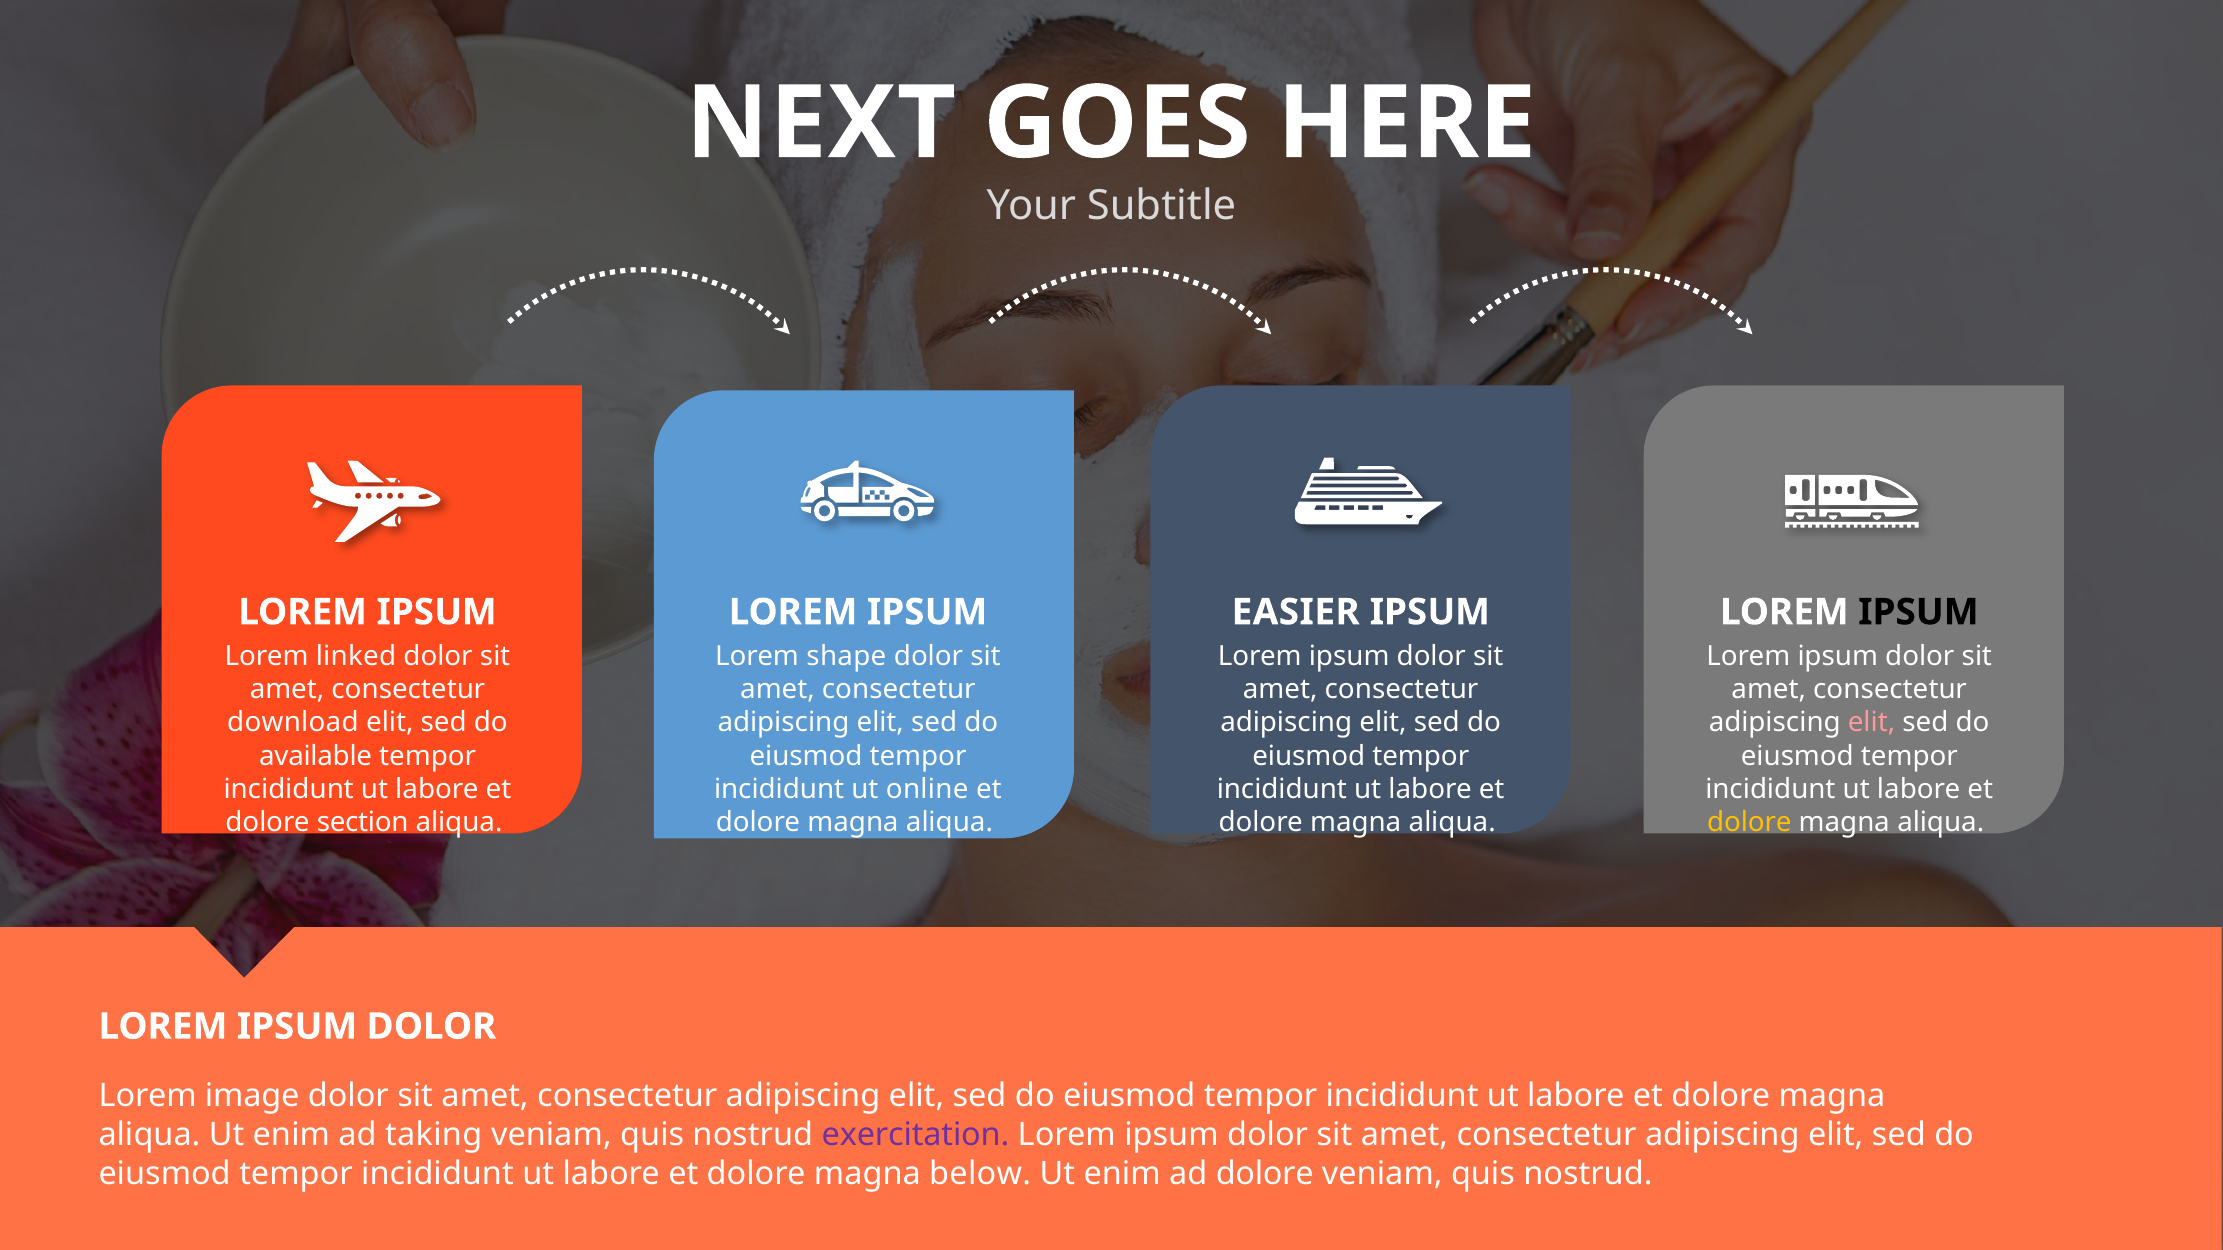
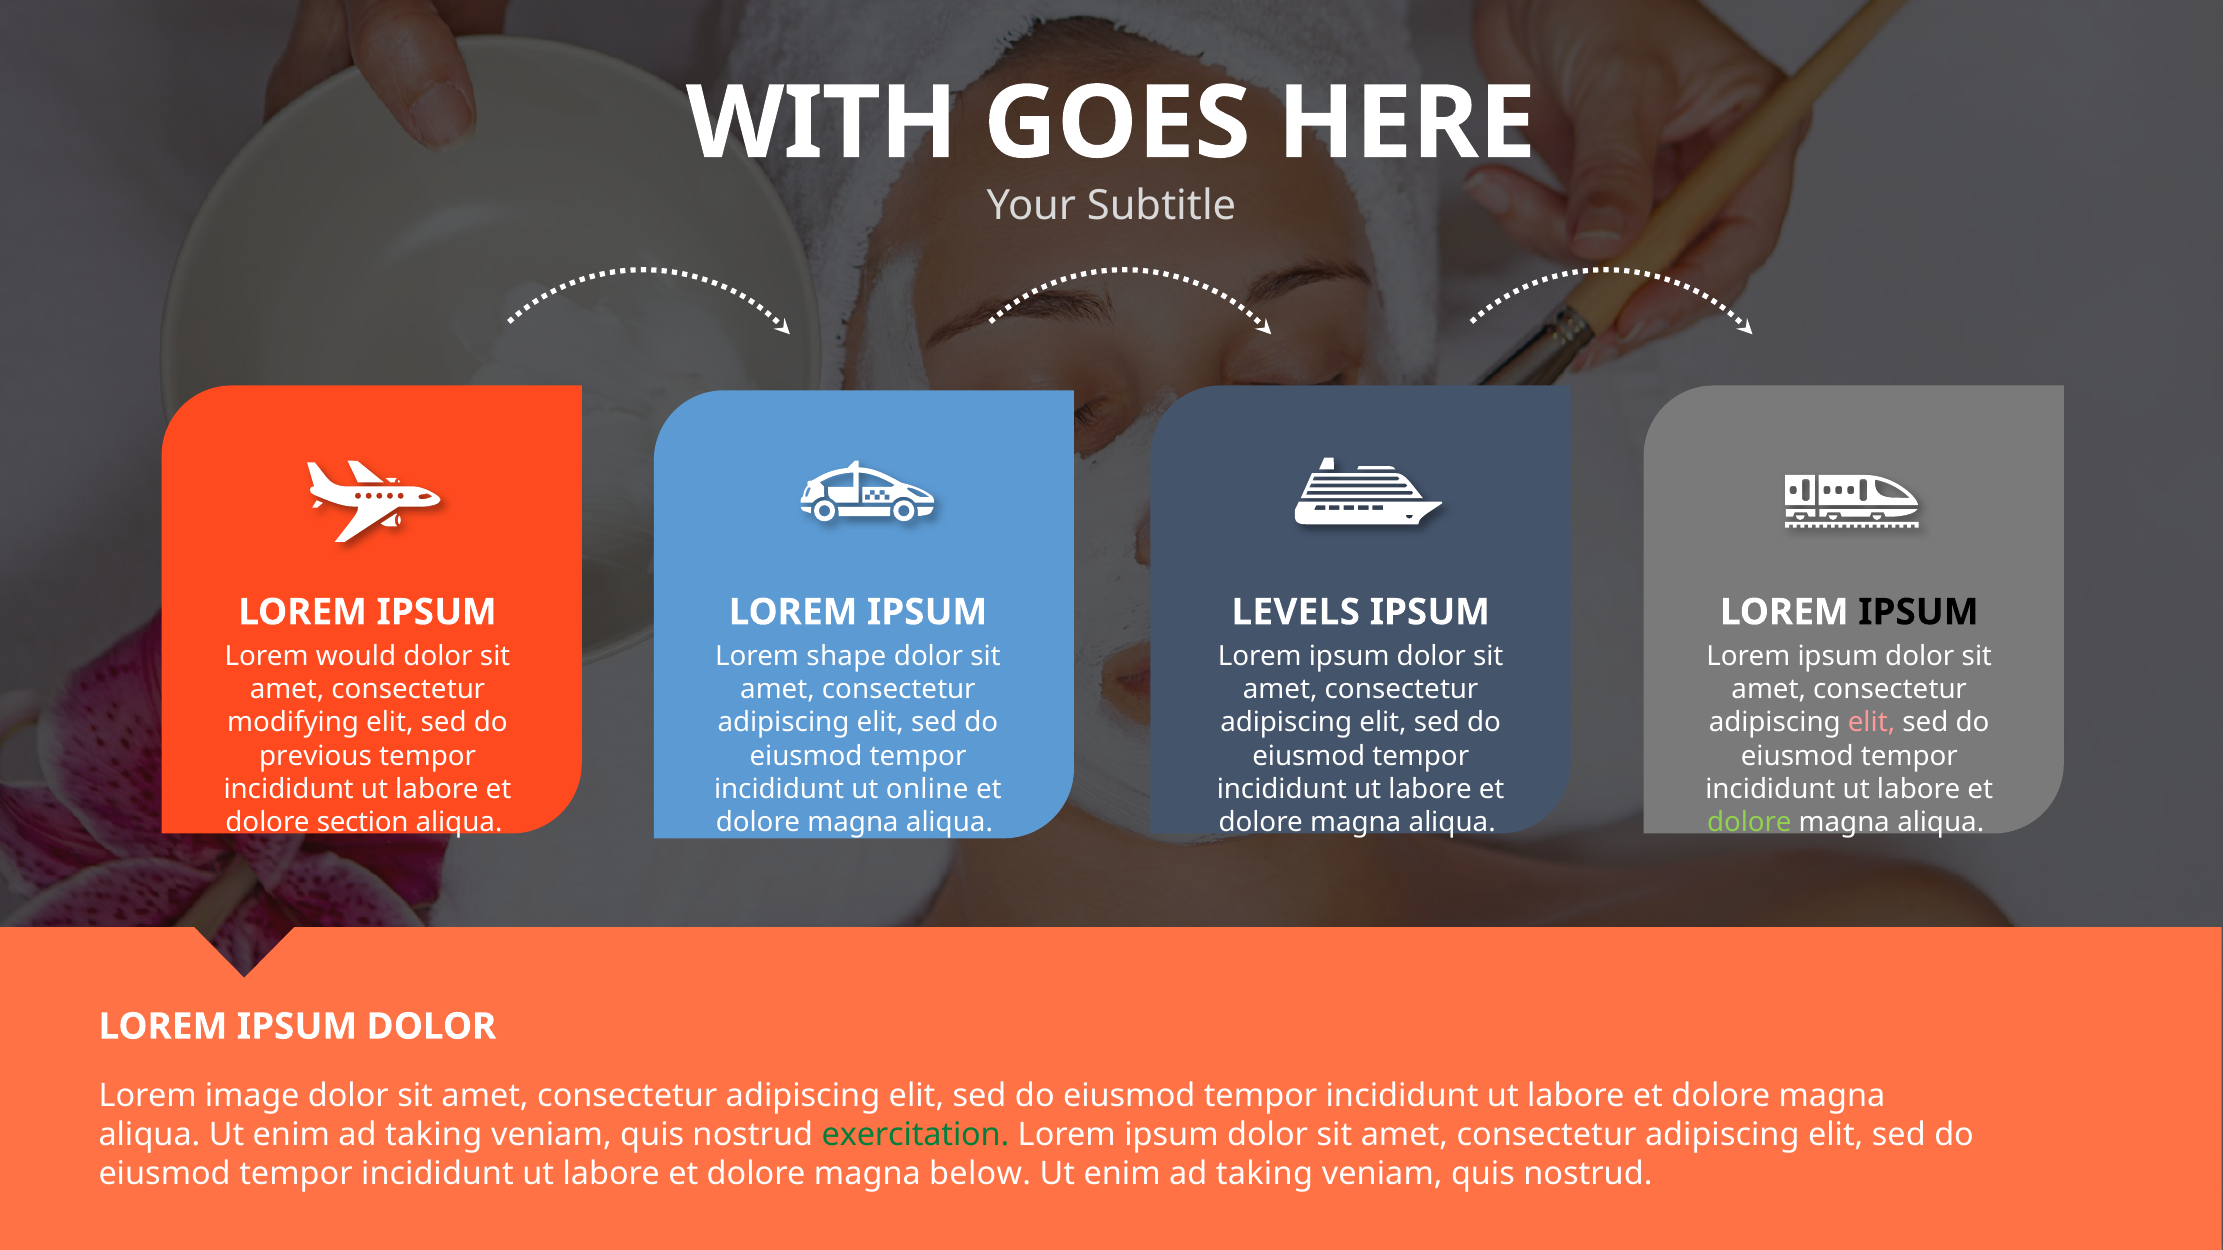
NEXT: NEXT -> WITH
EASIER: EASIER -> LEVELS
linked: linked -> would
download: download -> modifying
available: available -> previous
dolore at (1749, 823) colour: yellow -> light green
exercitation colour: purple -> green
dolore at (1265, 1174): dolore -> taking
